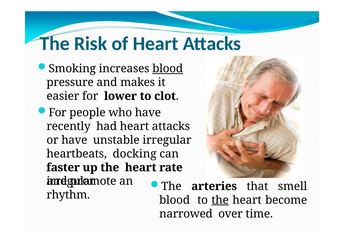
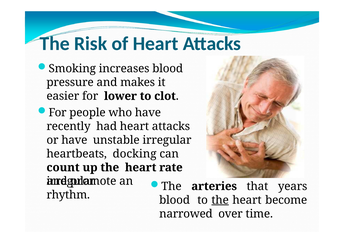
blood at (168, 69) underline: present -> none
faster: faster -> count
smell: smell -> years
